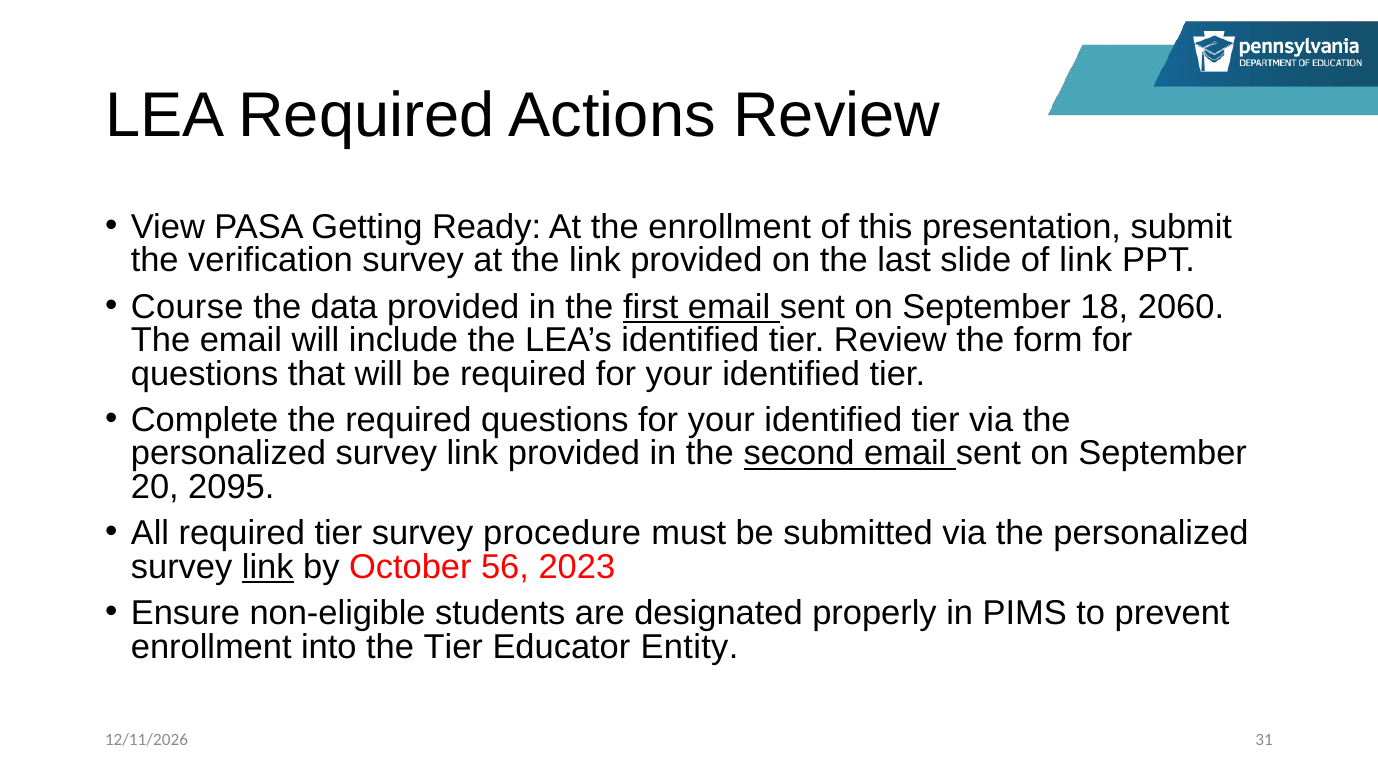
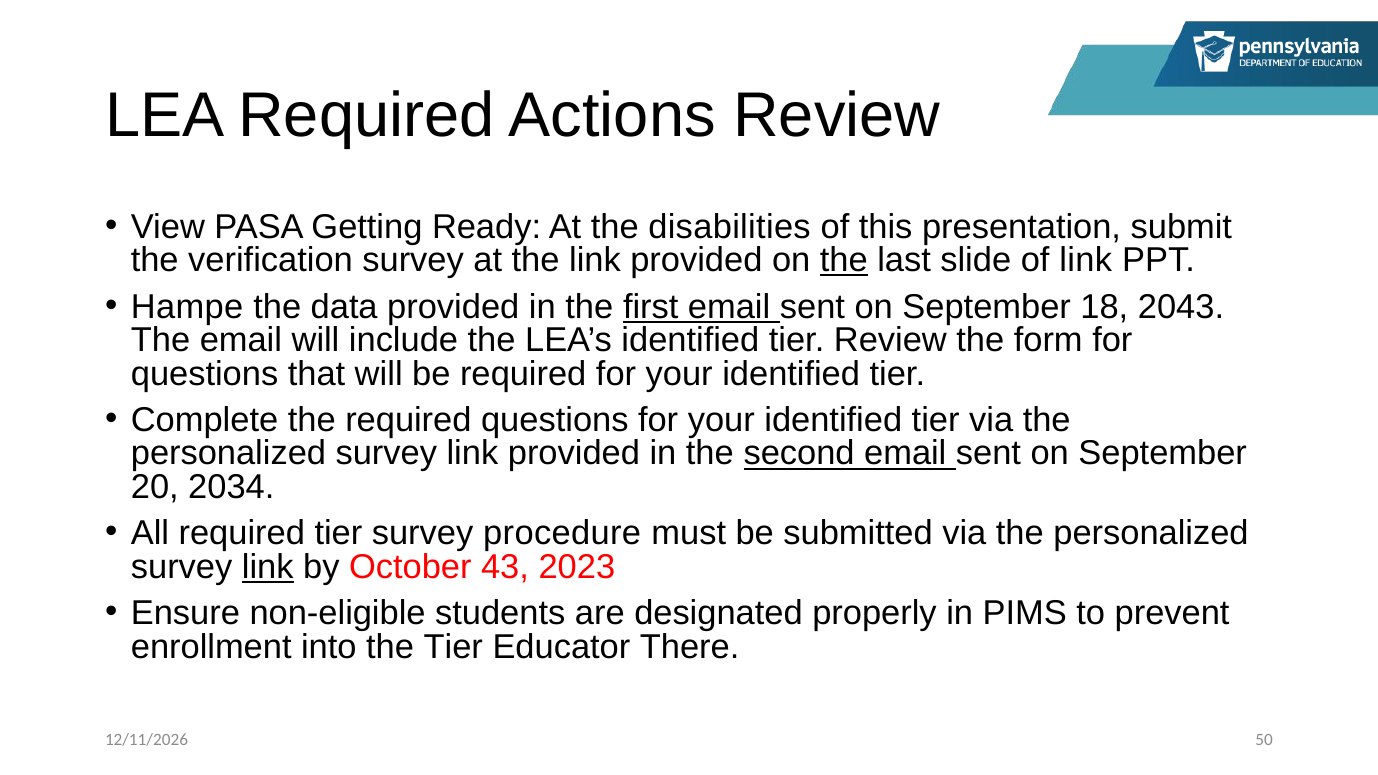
the enrollment: enrollment -> disabilities
the at (844, 260) underline: none -> present
Course: Course -> Hampe
2060: 2060 -> 2043
2095: 2095 -> 2034
56: 56 -> 43
Entity: Entity -> There
31: 31 -> 50
